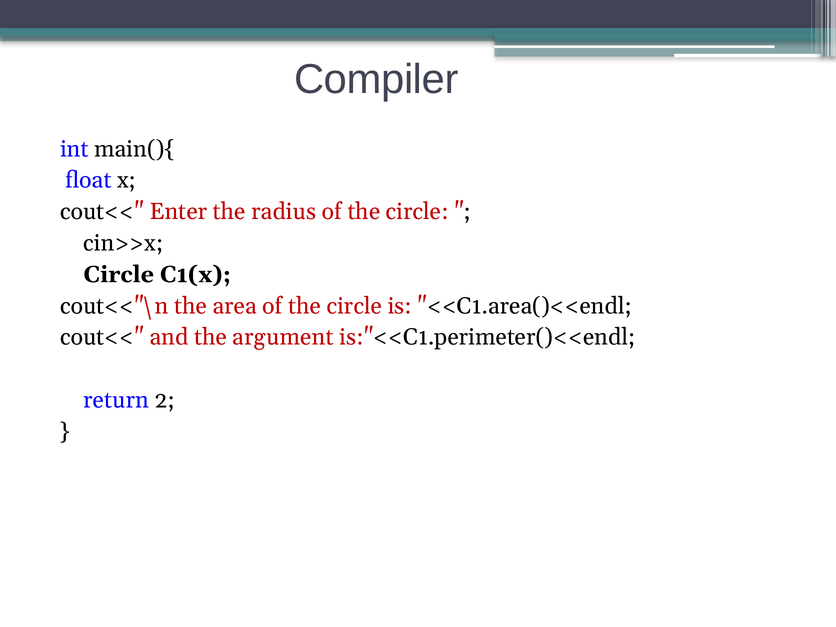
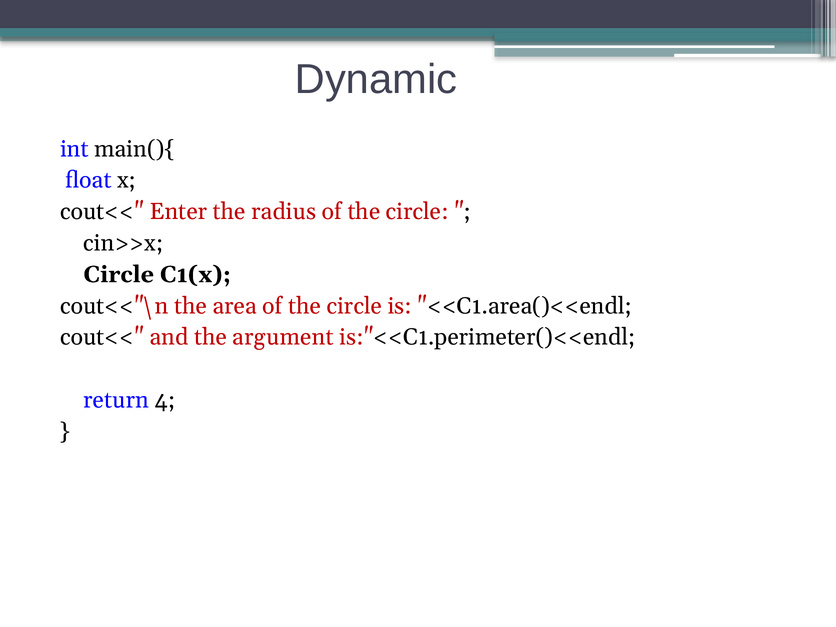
Compiler: Compiler -> Dynamic
2: 2 -> 4
